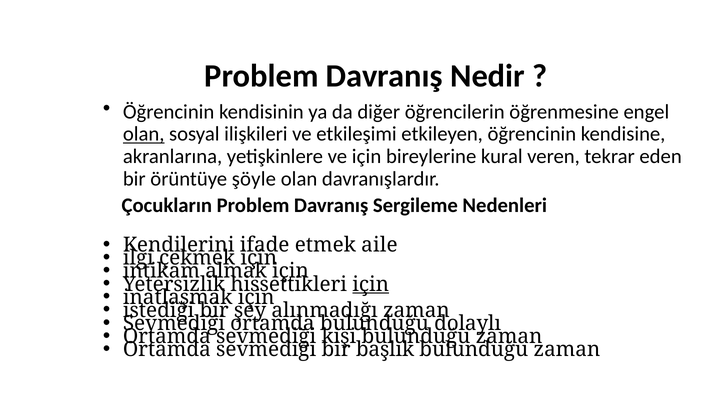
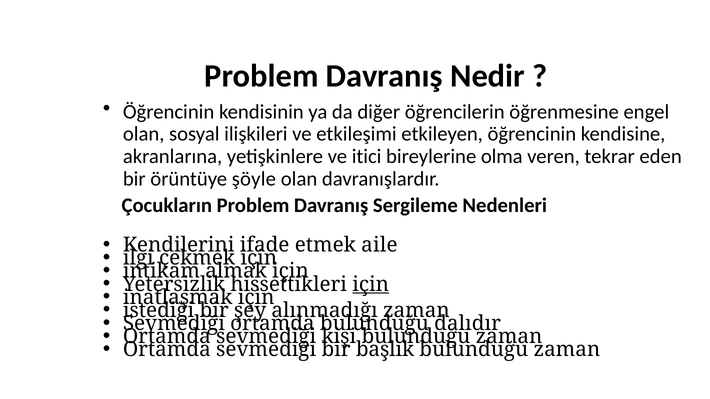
olan at (144, 134) underline: present -> none
ve için: için -> itici
kural: kural -> olma
dolaylı: dolaylı -> dalıdır
